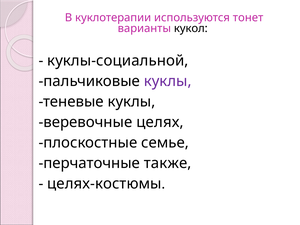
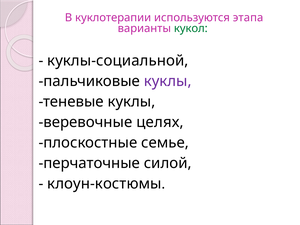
тонет: тонет -> этапа
кукол colour: black -> green
также: также -> силой
целях-костюмы: целях-костюмы -> клоун-костюмы
